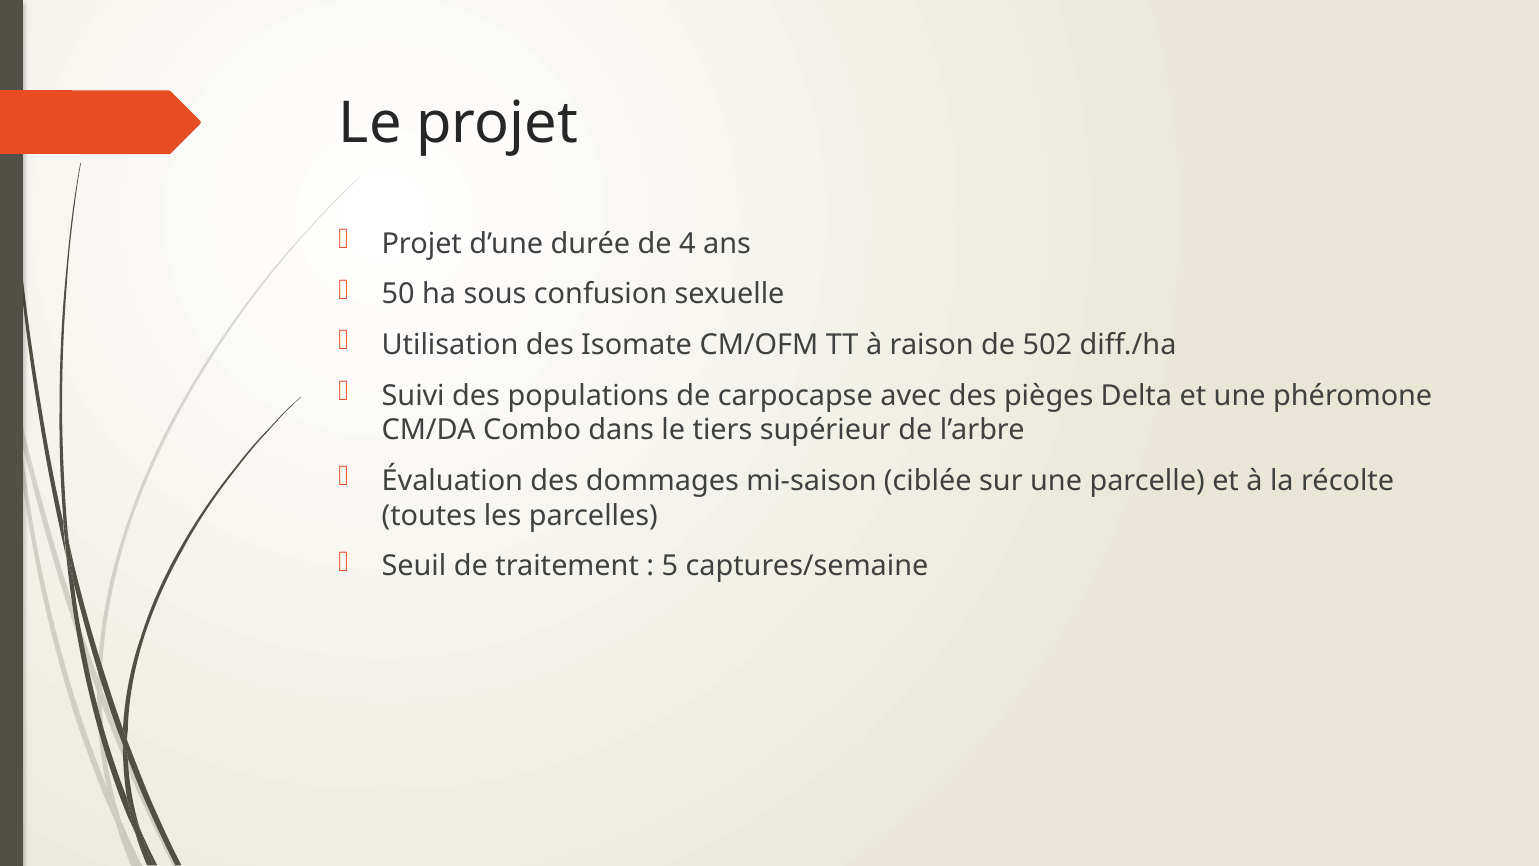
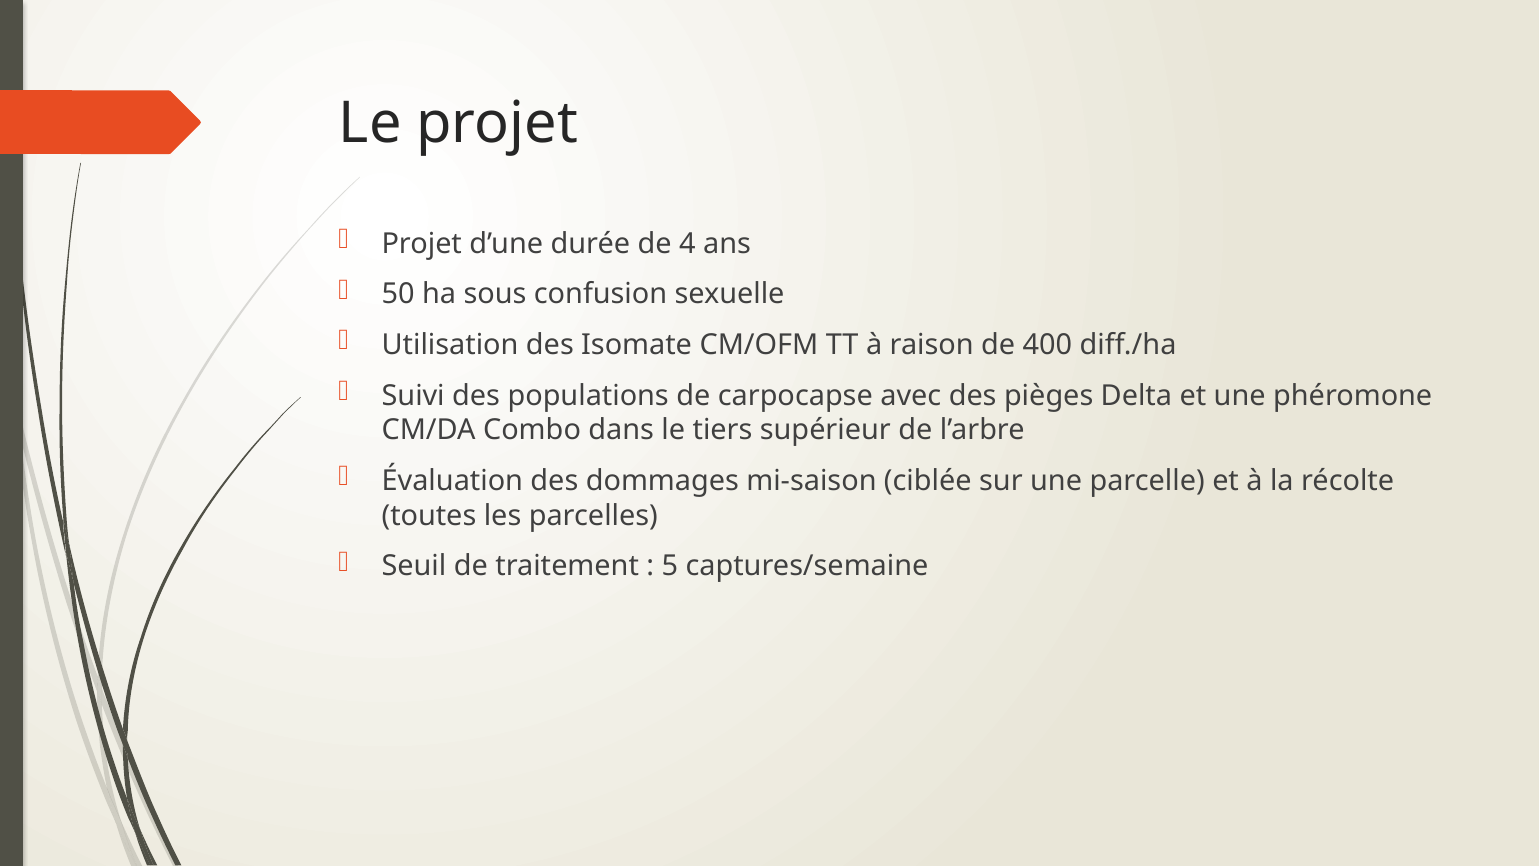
502: 502 -> 400
